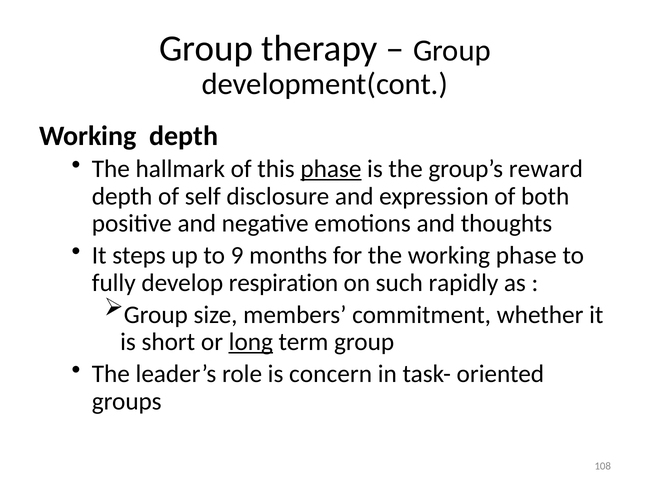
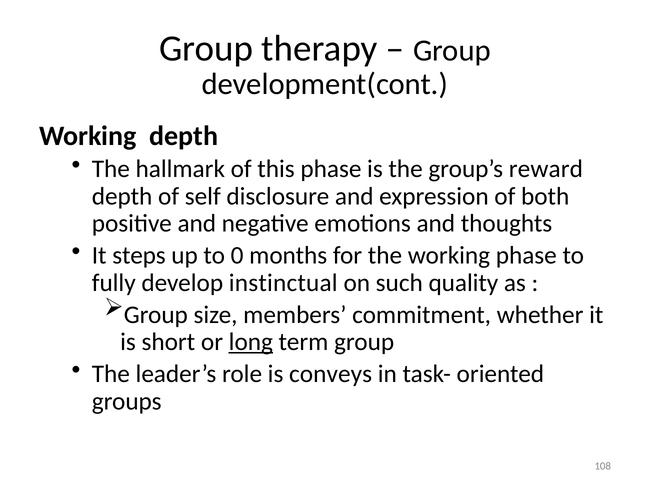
phase at (331, 169) underline: present -> none
9: 9 -> 0
respiration: respiration -> instinctual
rapidly: rapidly -> quality
concern: concern -> conveys
